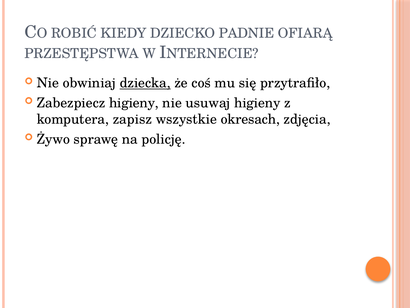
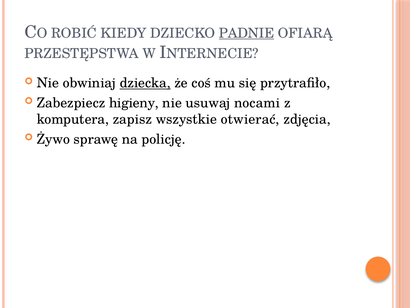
PADNIE underline: none -> present
usuwaj higieny: higieny -> nocami
okresach: okresach -> otwierać
